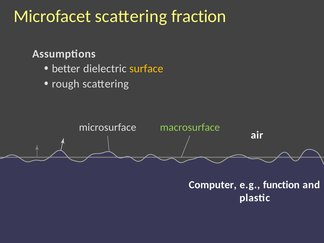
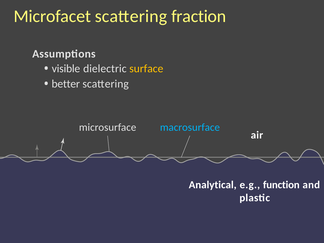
better: better -> visible
rough: rough -> better
macrosurface colour: light green -> light blue
Computer: Computer -> Analytical
